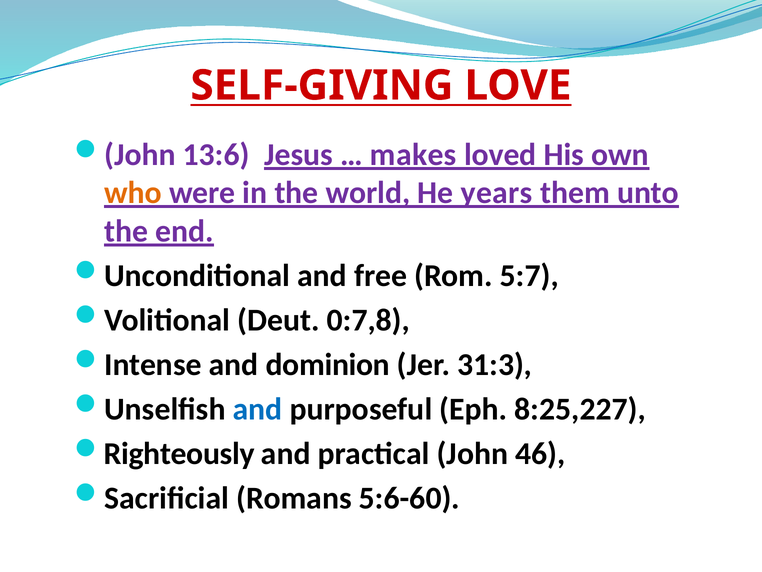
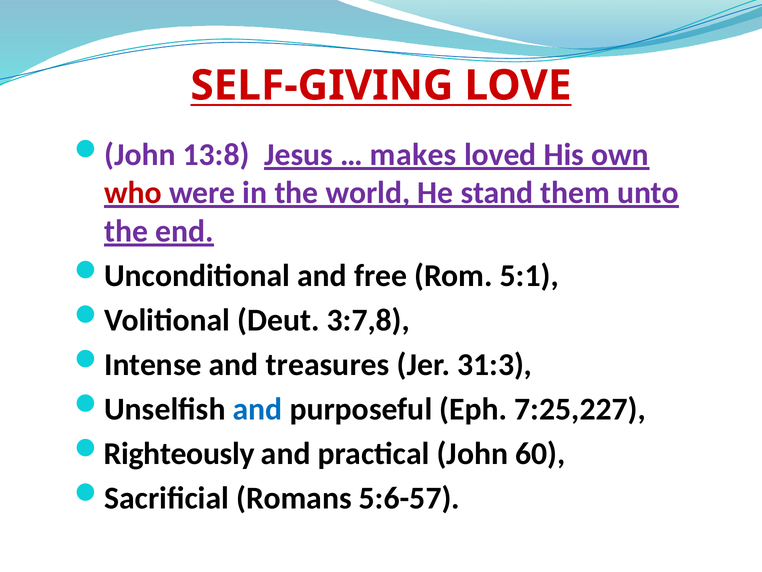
13:6: 13:6 -> 13:8
who colour: orange -> red
years: years -> stand
5:7: 5:7 -> 5:1
0:7,8: 0:7,8 -> 3:7,8
dominion: dominion -> treasures
8:25,227: 8:25,227 -> 7:25,227
46: 46 -> 60
5:6-60: 5:6-60 -> 5:6-57
